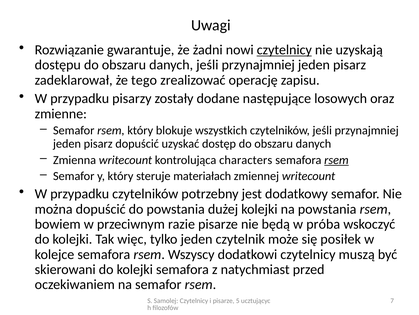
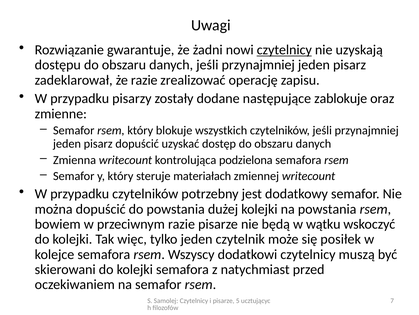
że tego: tego -> razie
losowych: losowych -> zablokuje
characters: characters -> podzielona
rsem at (336, 160) underline: present -> none
próba: próba -> wątku
